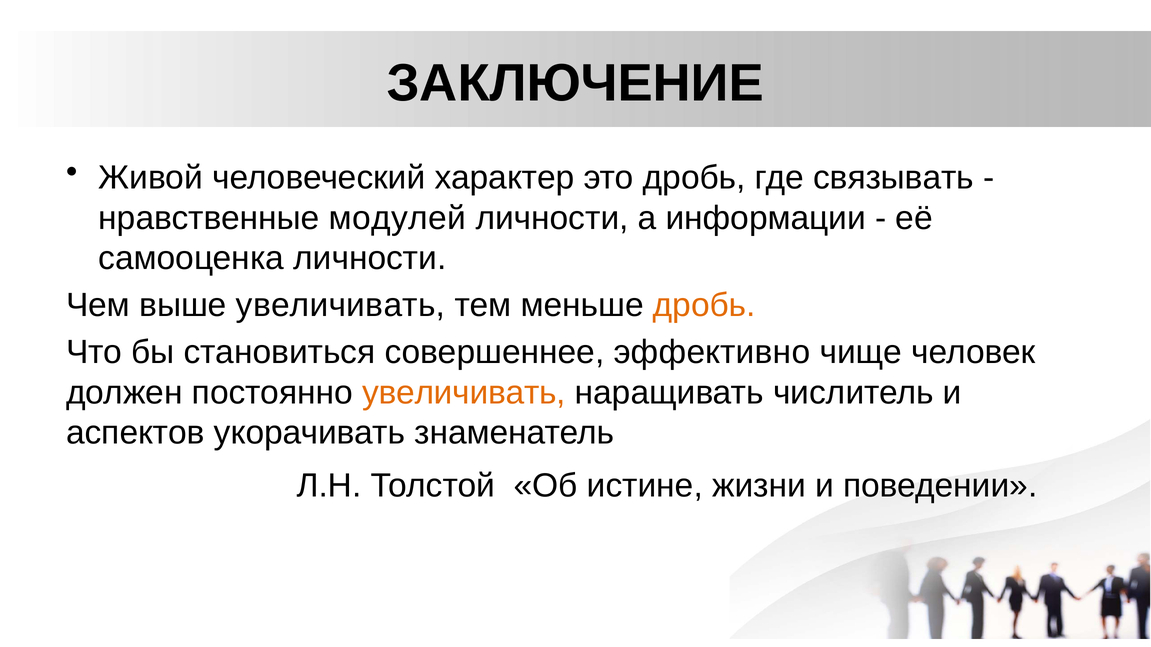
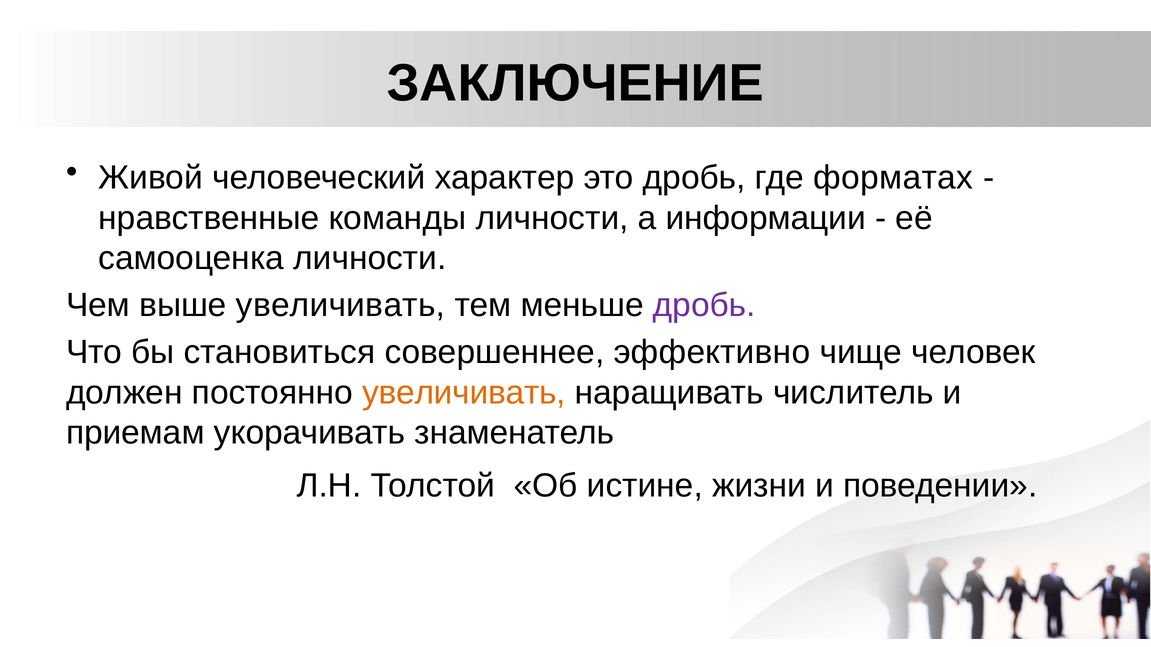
связывать: связывать -> форматах
модулей: модулей -> команды
дробь at (704, 305) colour: orange -> purple
аспектов: аспектов -> приемам
